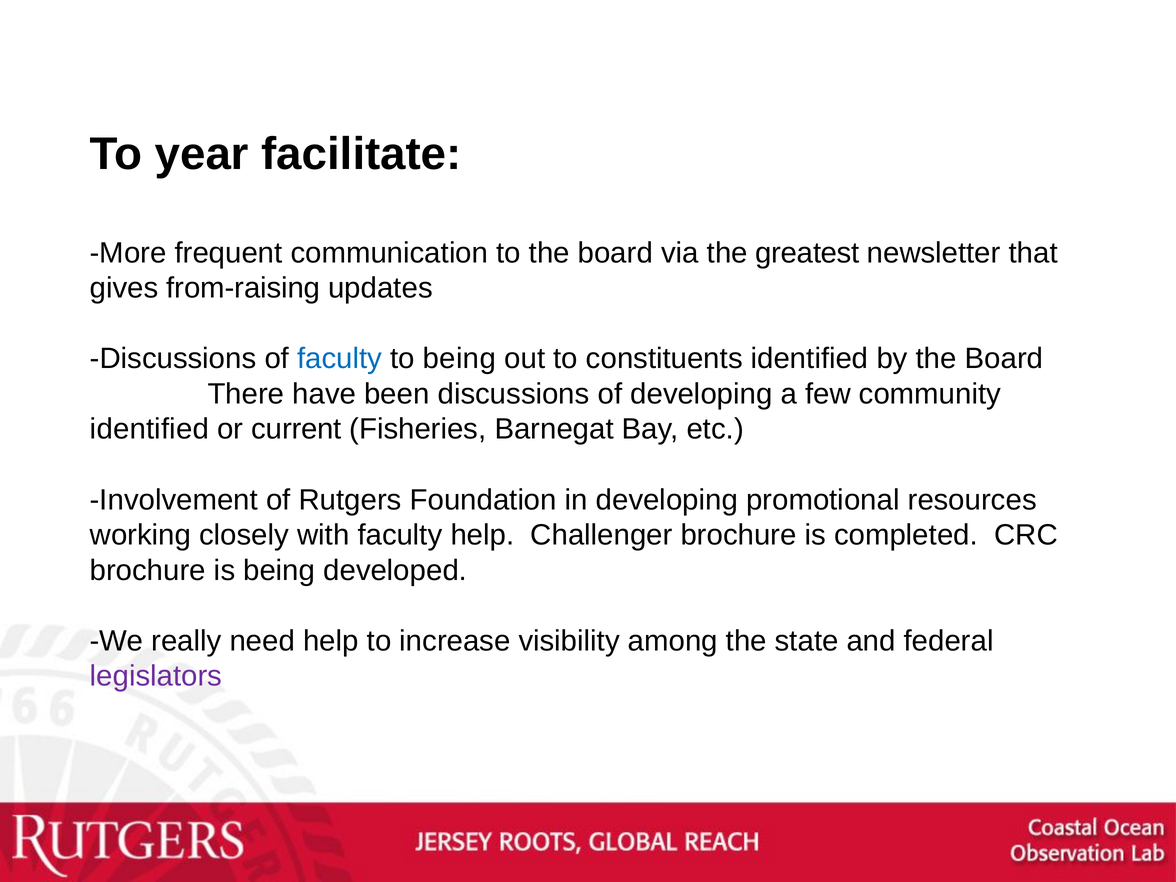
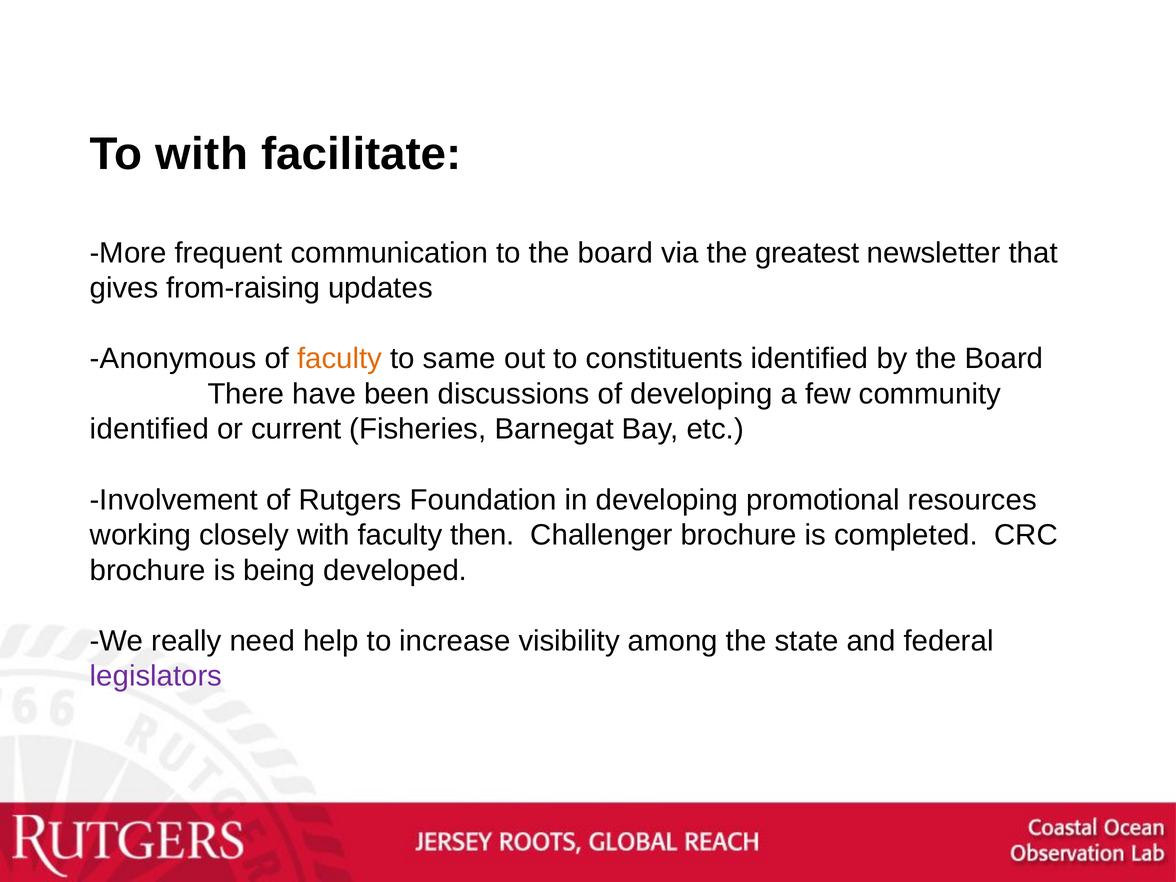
To year: year -> with
Discussions at (173, 359): Discussions -> Anonymous
faculty at (340, 359) colour: blue -> orange
to being: being -> same
faculty help: help -> then
